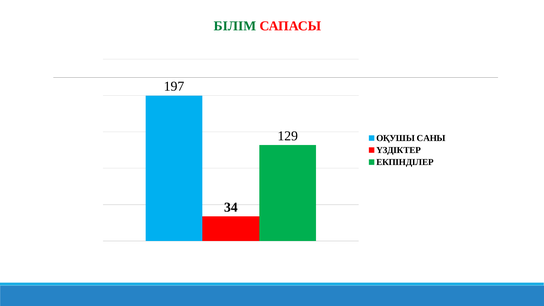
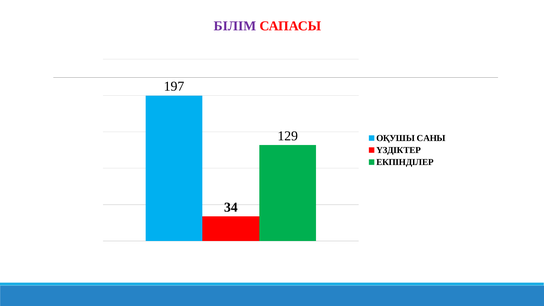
БІЛІМ colour: green -> purple
